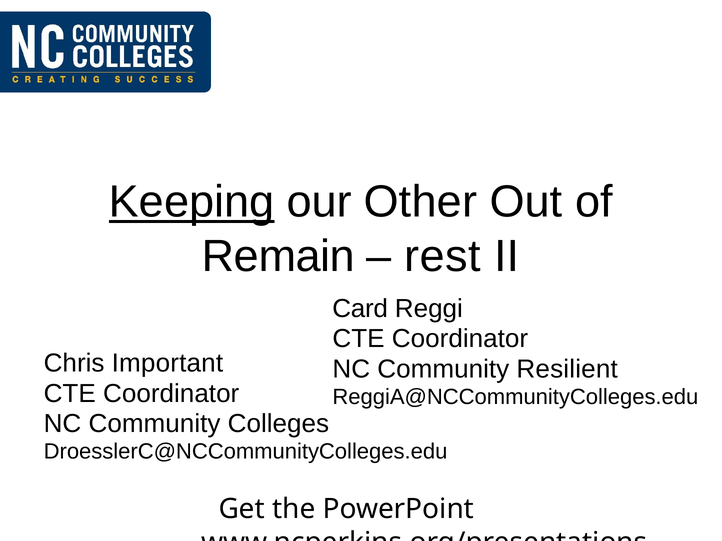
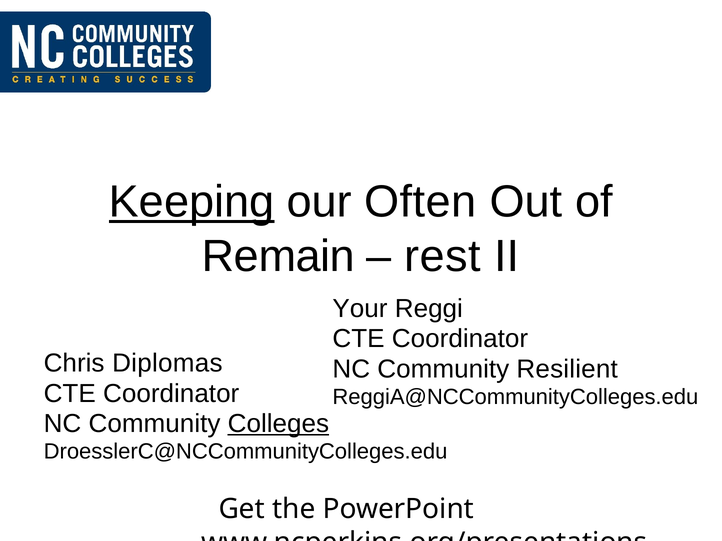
Other: Other -> Often
Card: Card -> Your
Important: Important -> Diplomas
Colleges underline: none -> present
